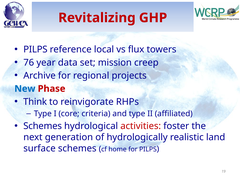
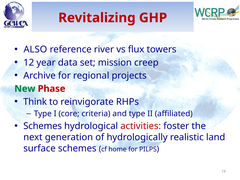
PILPS at (35, 49): PILPS -> ALSO
local: local -> river
76: 76 -> 12
New colour: blue -> green
